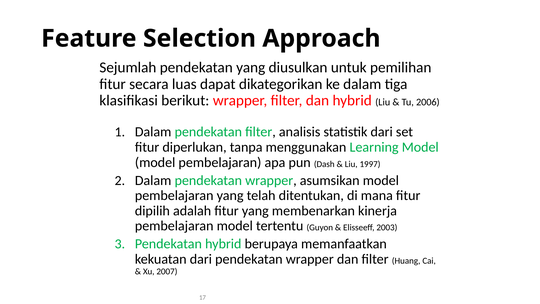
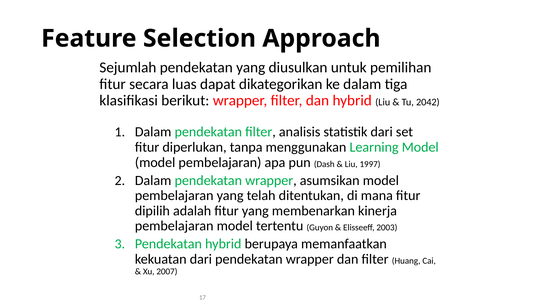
2006: 2006 -> 2042
